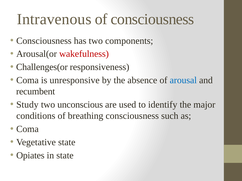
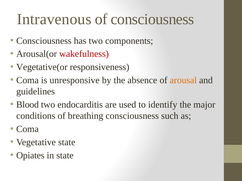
Challenges(or: Challenges(or -> Vegetative(or
arousal colour: blue -> orange
recumbent: recumbent -> guidelines
Study: Study -> Blood
unconscious: unconscious -> endocarditis
